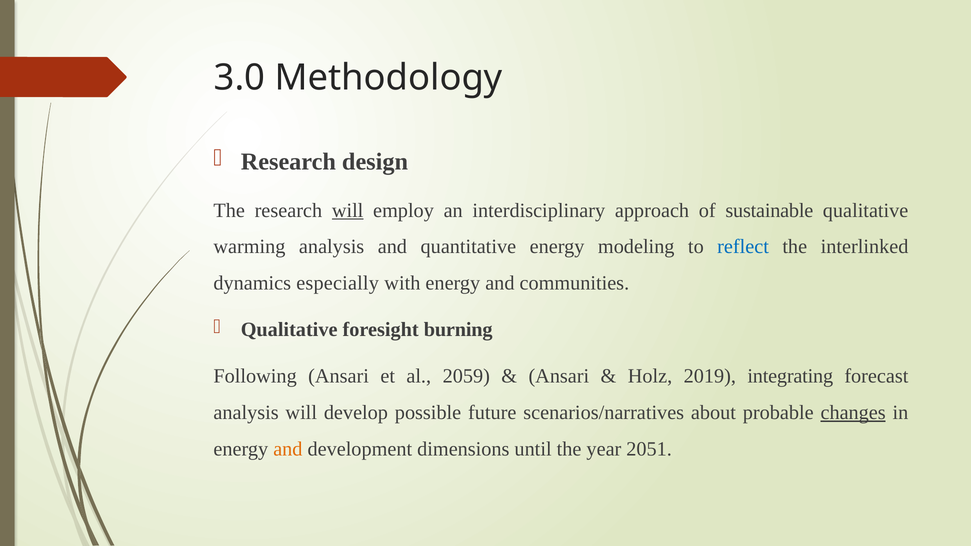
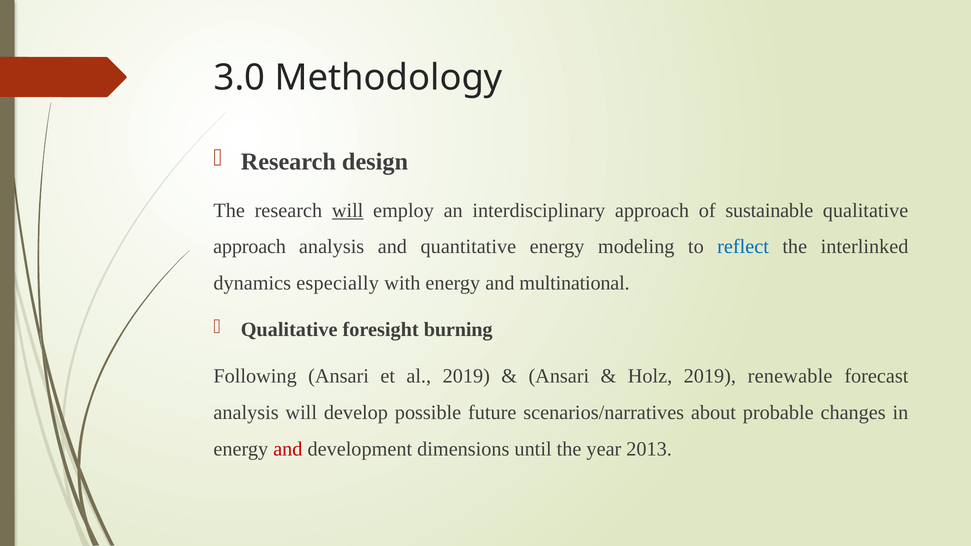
warming at (249, 247): warming -> approach
communities: communities -> multinational
al 2059: 2059 -> 2019
integrating: integrating -> renewable
changes underline: present -> none
and at (288, 449) colour: orange -> red
2051: 2051 -> 2013
